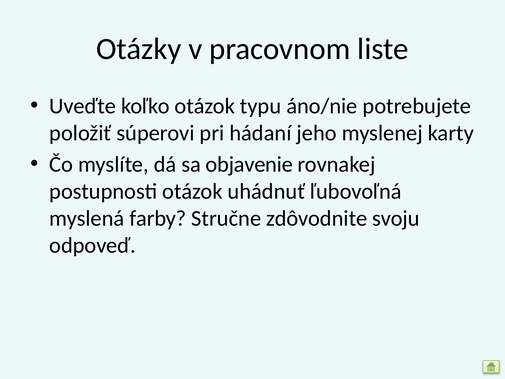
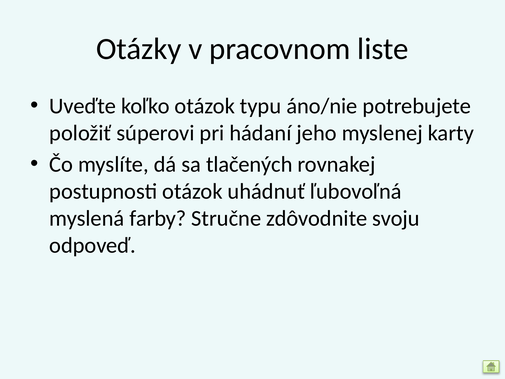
objavenie: objavenie -> tlačených
